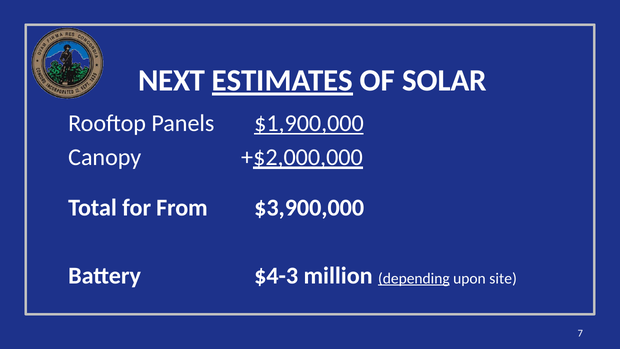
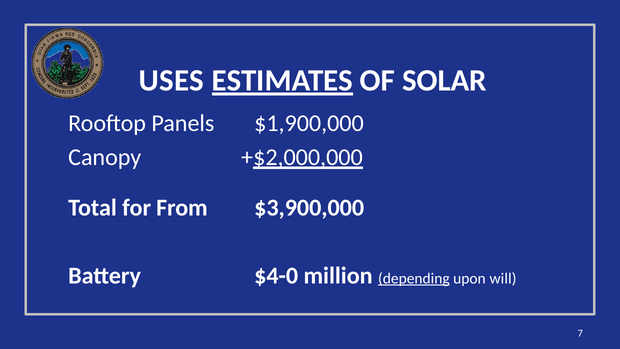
NEXT: NEXT -> USES
$1,900,000 underline: present -> none
$4-3: $4-3 -> $4-0
site: site -> will
